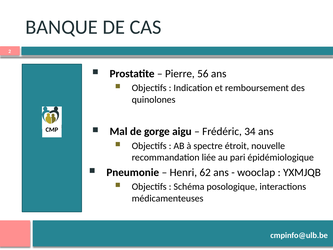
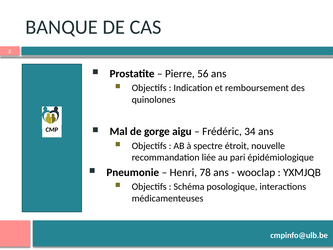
62: 62 -> 78
